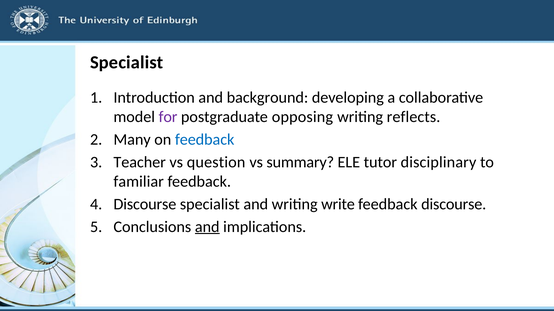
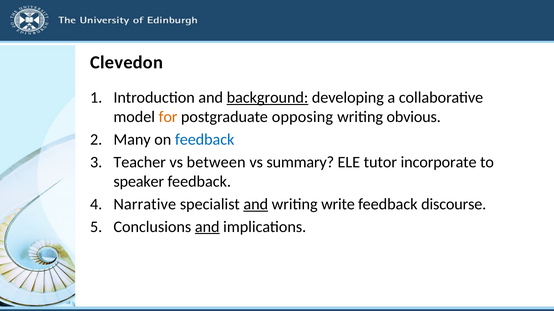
Specialist at (127, 62): Specialist -> Clevedon
background underline: none -> present
for colour: purple -> orange
reflects: reflects -> obvious
question: question -> between
disciplinary: disciplinary -> incorporate
familiar: familiar -> speaker
Discourse at (145, 204): Discourse -> Narrative
and at (256, 204) underline: none -> present
